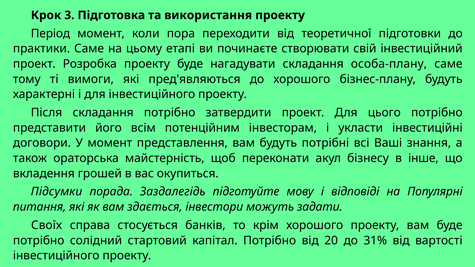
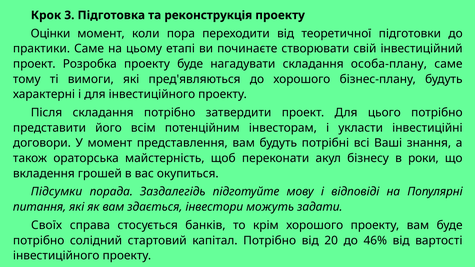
використання: використання -> реконструкція
Період: Період -> Оцінки
інше: інше -> роки
31%: 31% -> 46%
